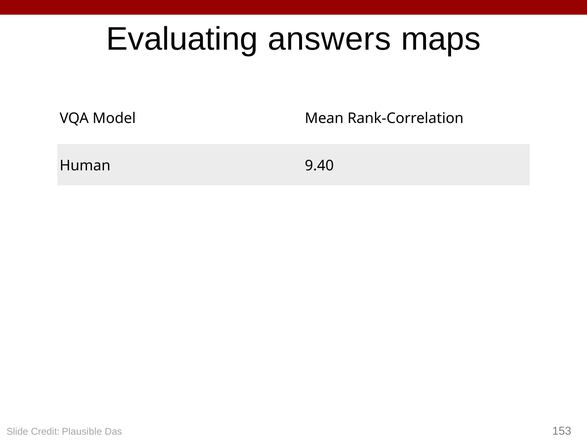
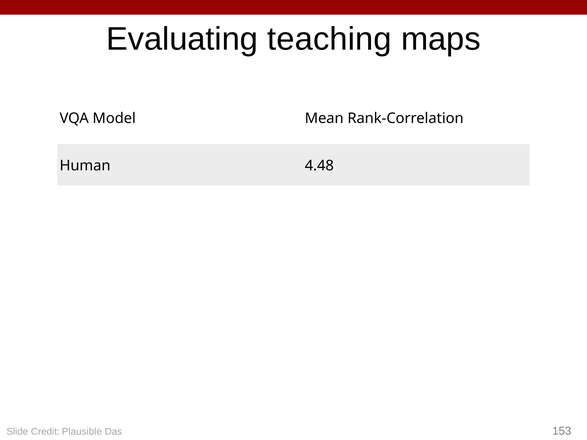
answers: answers -> teaching
9.40: 9.40 -> 4.48
